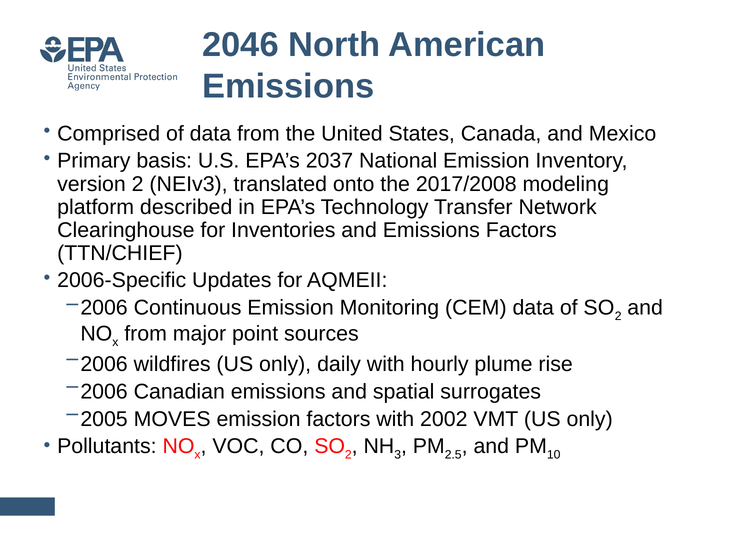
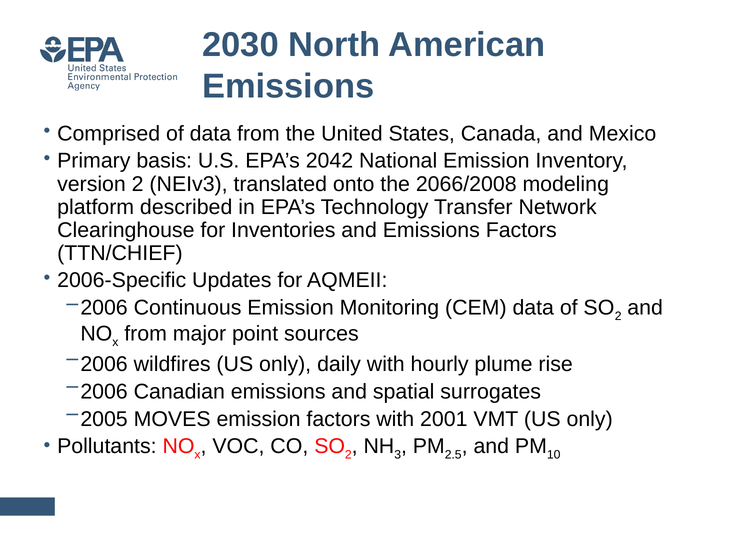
2046: 2046 -> 2030
2037: 2037 -> 2042
2017/2008: 2017/2008 -> 2066/2008
2002: 2002 -> 2001
